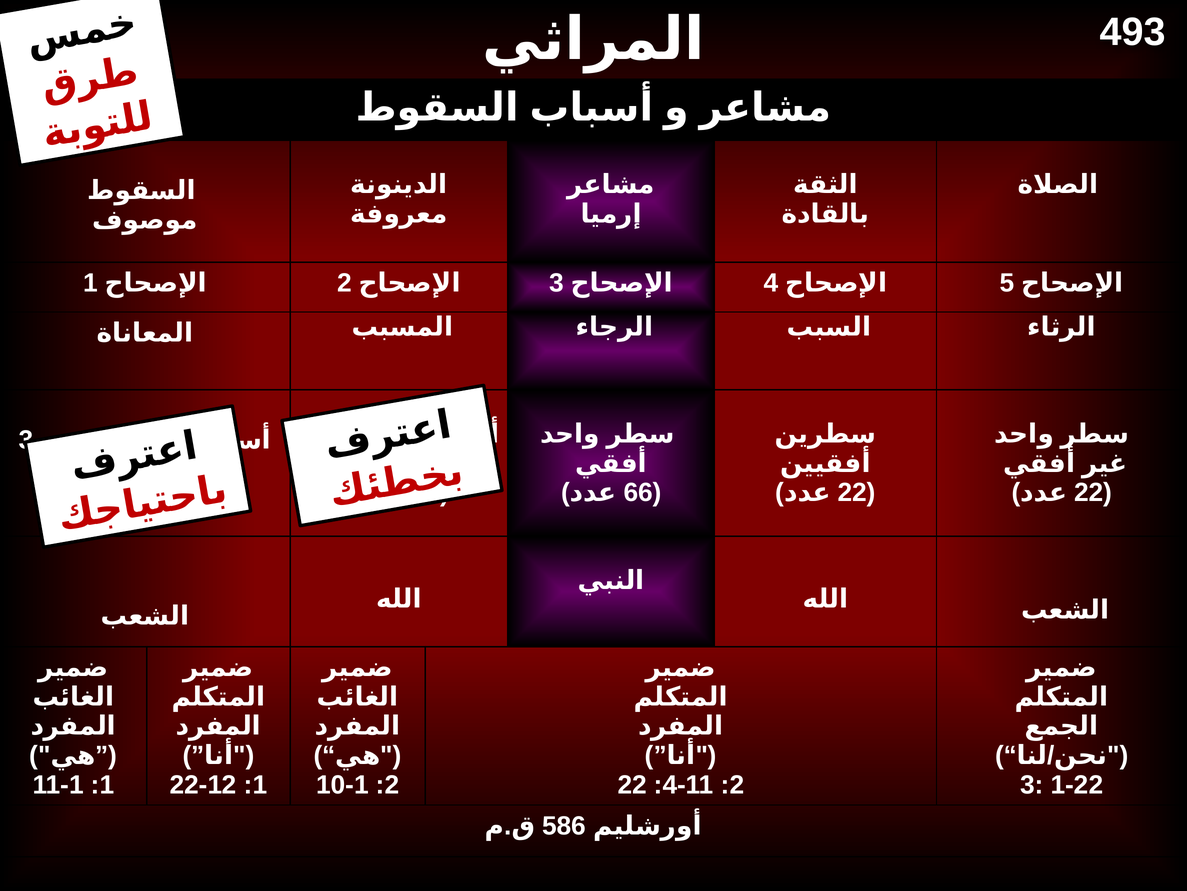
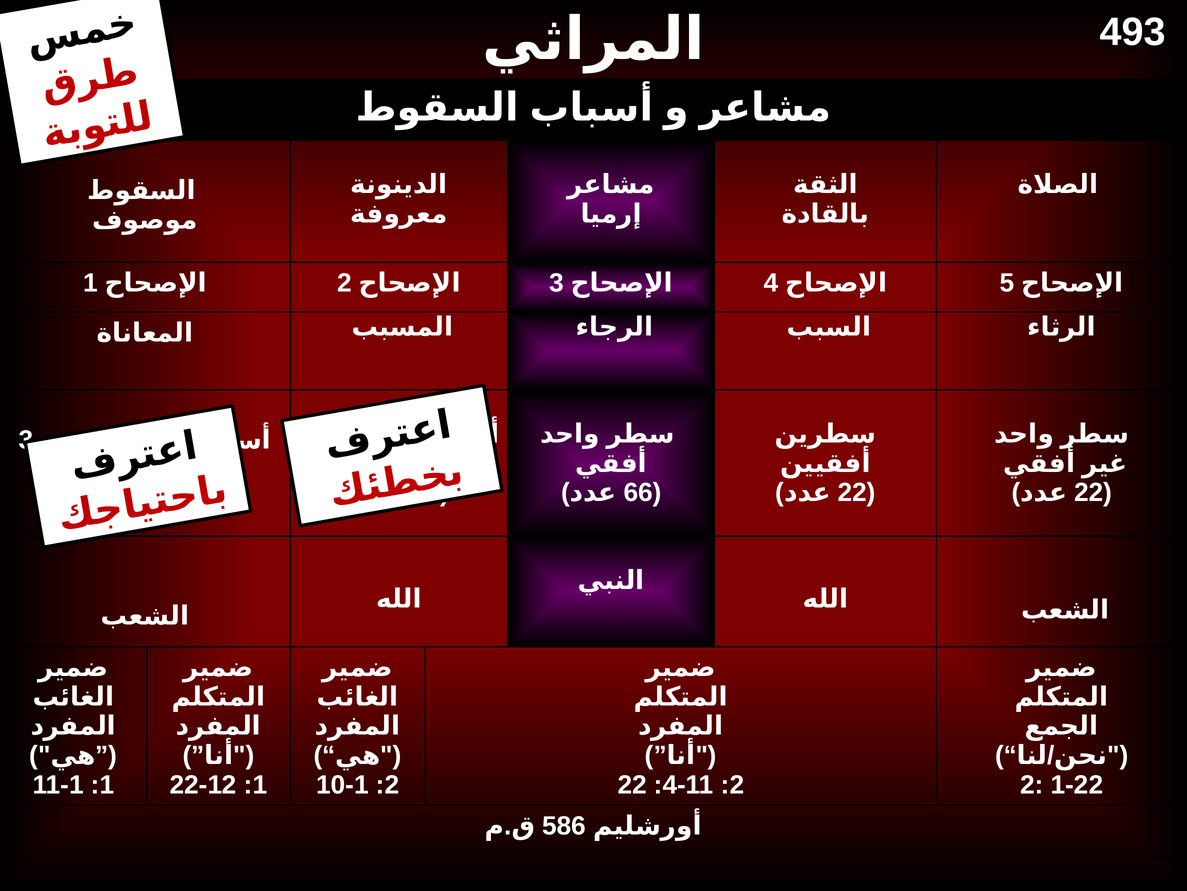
3 at (1032, 784): 3 -> 2
